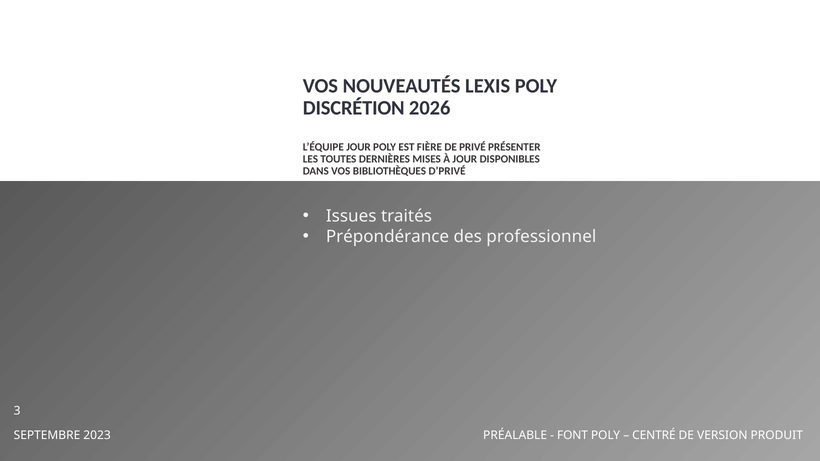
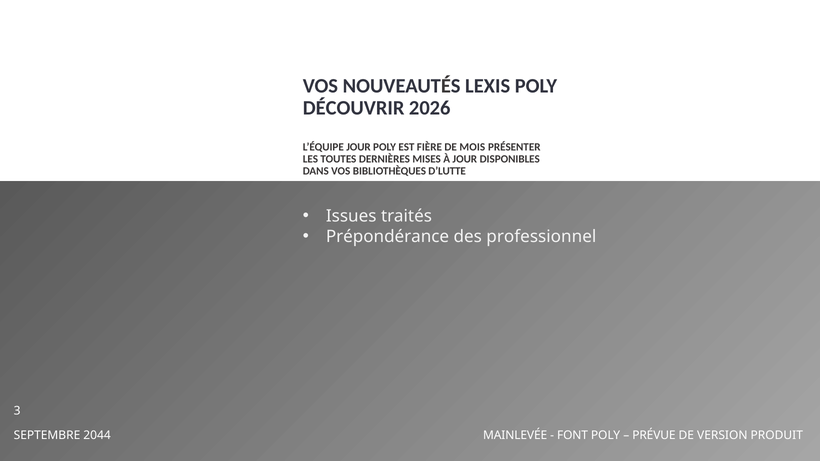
DISCRÉTION: DISCRÉTION -> DÉCOUVRIR
PRIVÉ: PRIVÉ -> MOIS
D’PRIVÉ: D’PRIVÉ -> D’LUTTE
2023: 2023 -> 2044
PRÉALABLE: PRÉALABLE -> MAINLEVÉE
CENTRÉ: CENTRÉ -> PRÉVUE
